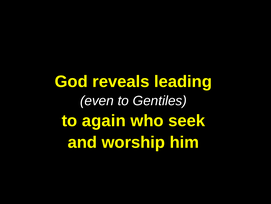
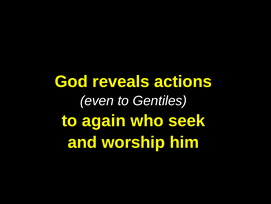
leading: leading -> actions
